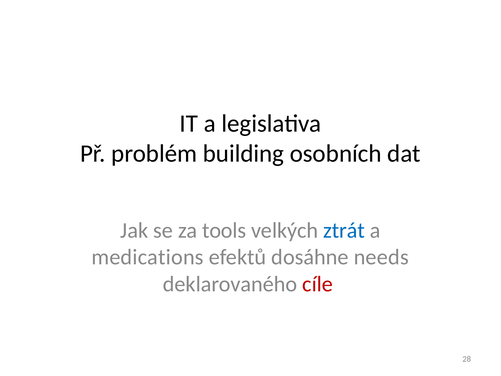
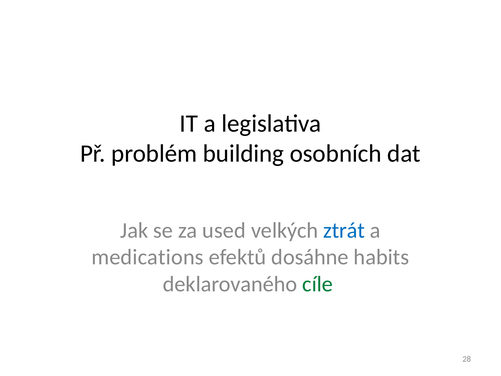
tools: tools -> used
needs: needs -> habits
cíle colour: red -> green
